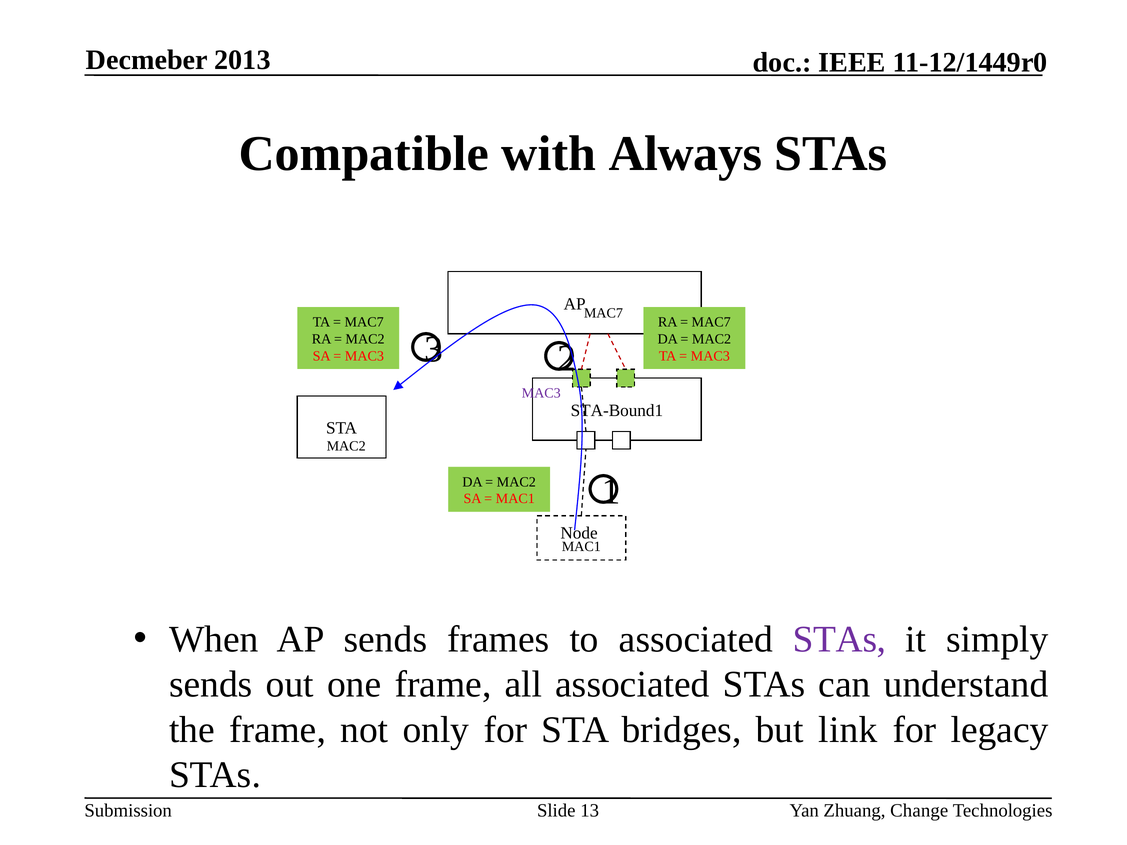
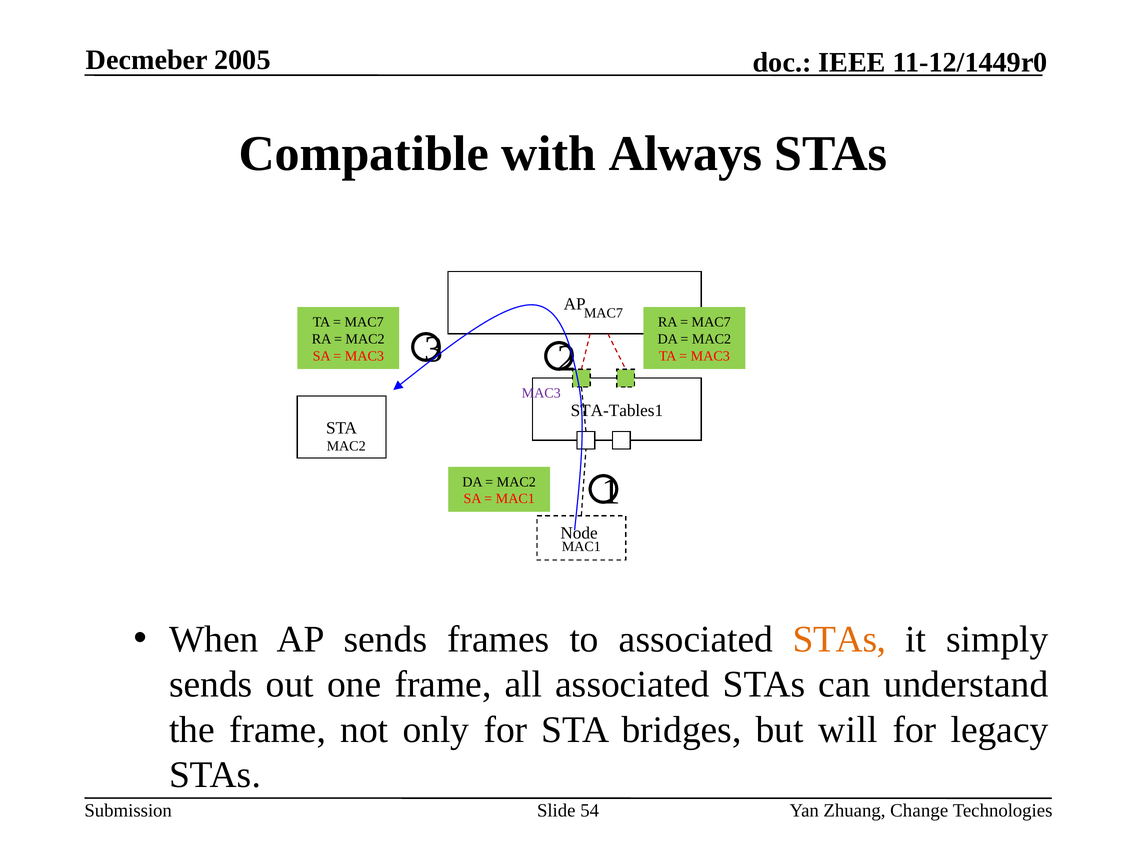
2013: 2013 -> 2005
STA-Bound1: STA-Bound1 -> STA-Tables1
STAs at (839, 640) colour: purple -> orange
link: link -> will
13: 13 -> 54
